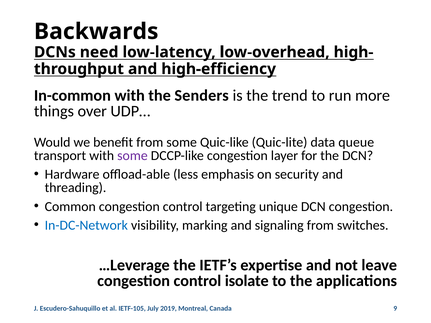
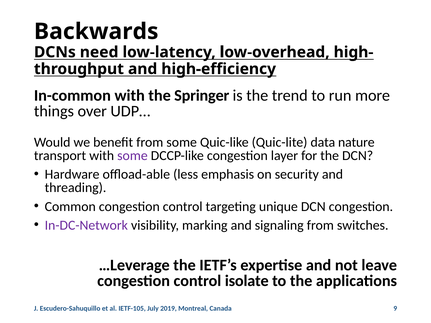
Senders: Senders -> Springer
queue: queue -> nature
In-DC-Network colour: blue -> purple
